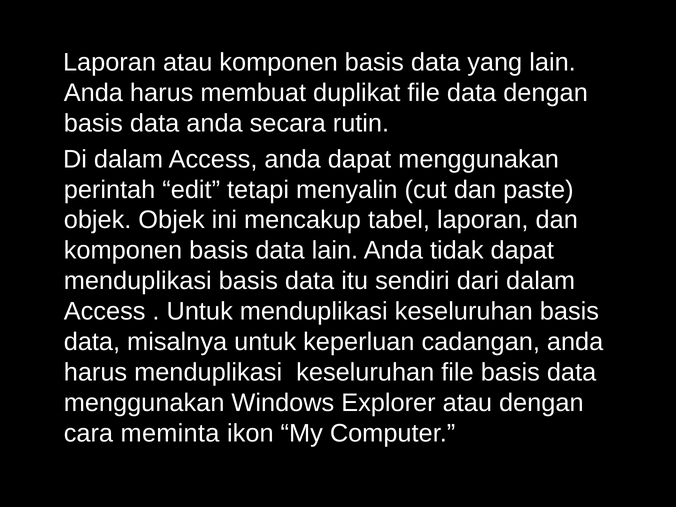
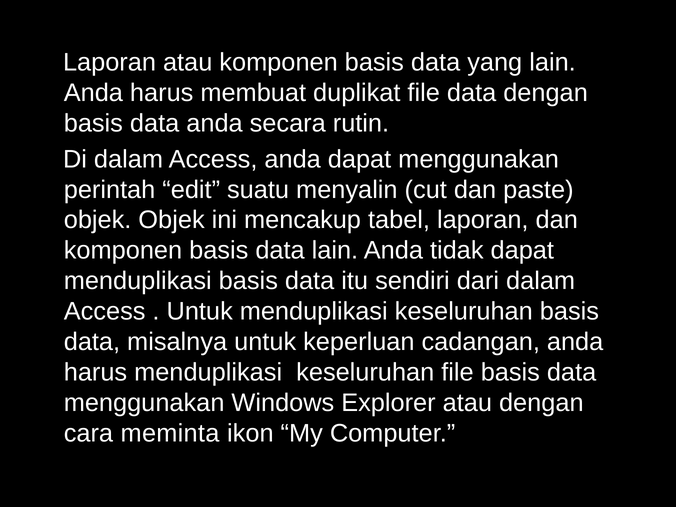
tetapi: tetapi -> suatu
